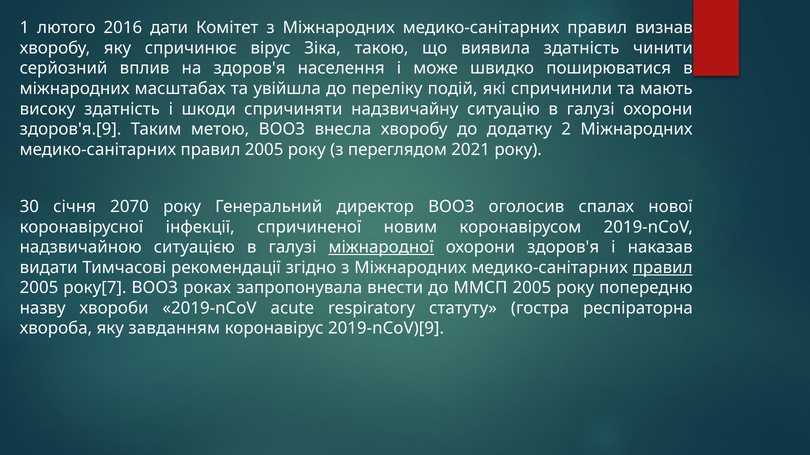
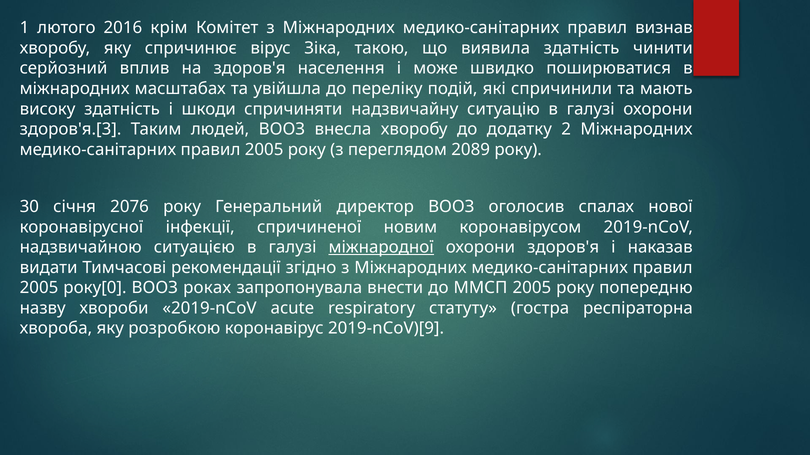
дати: дати -> крім
здоров'я.[9: здоров'я.[9 -> здоров'я.[3
метою: метою -> людей
2021: 2021 -> 2089
2070: 2070 -> 2076
правил at (663, 268) underline: present -> none
року[7: року[7 -> року[0
завданням: завданням -> розробкою
